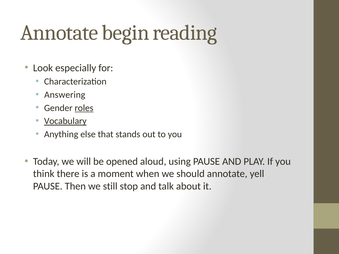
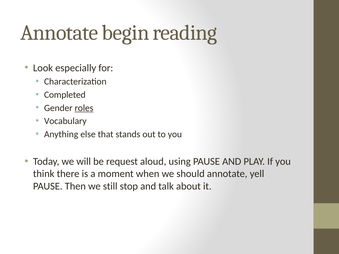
Answering: Answering -> Completed
Vocabulary underline: present -> none
opened: opened -> request
